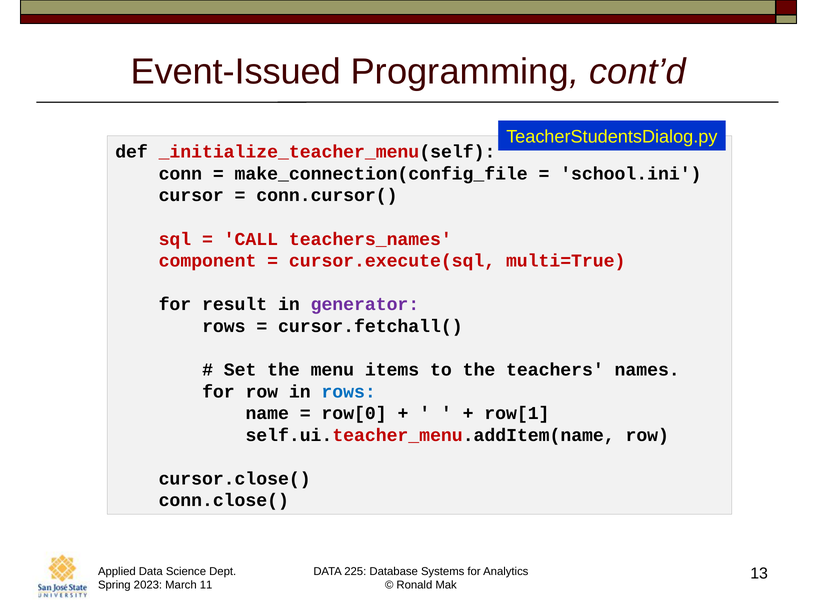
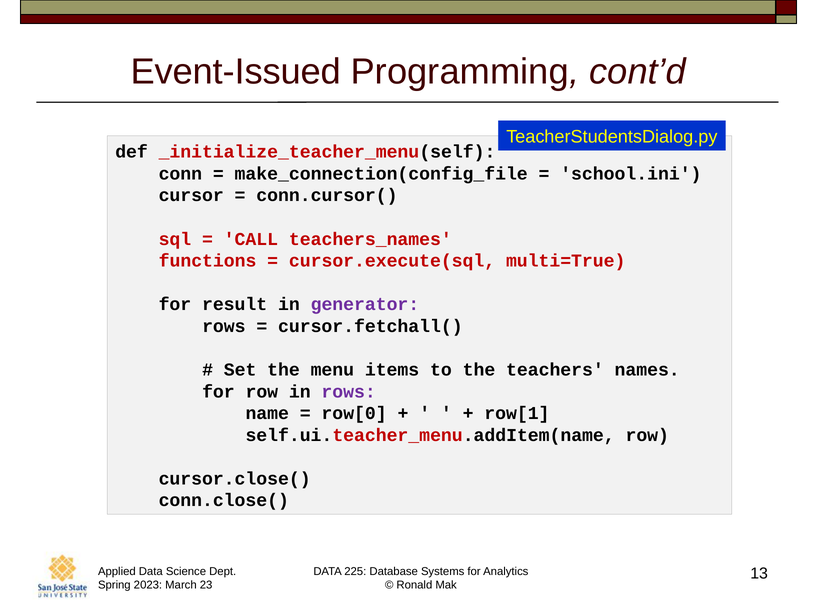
component: component -> functions
rows at (349, 391) colour: blue -> purple
11: 11 -> 23
